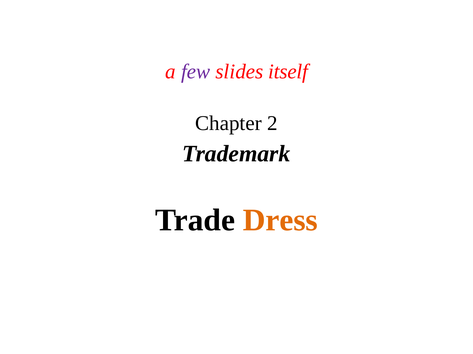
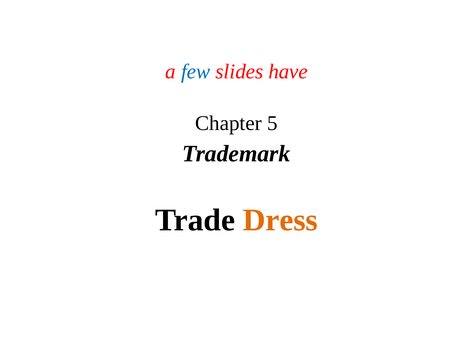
few colour: purple -> blue
itself: itself -> have
2: 2 -> 5
